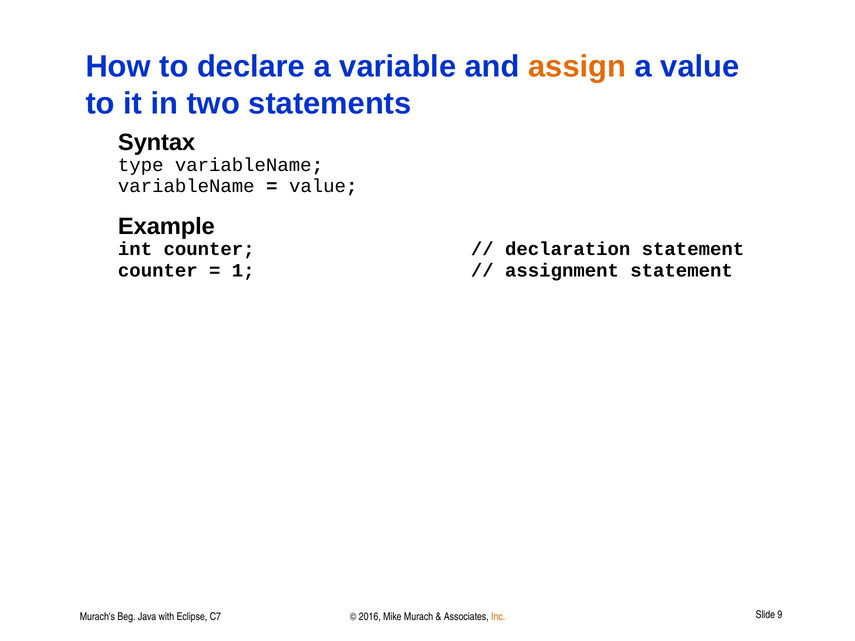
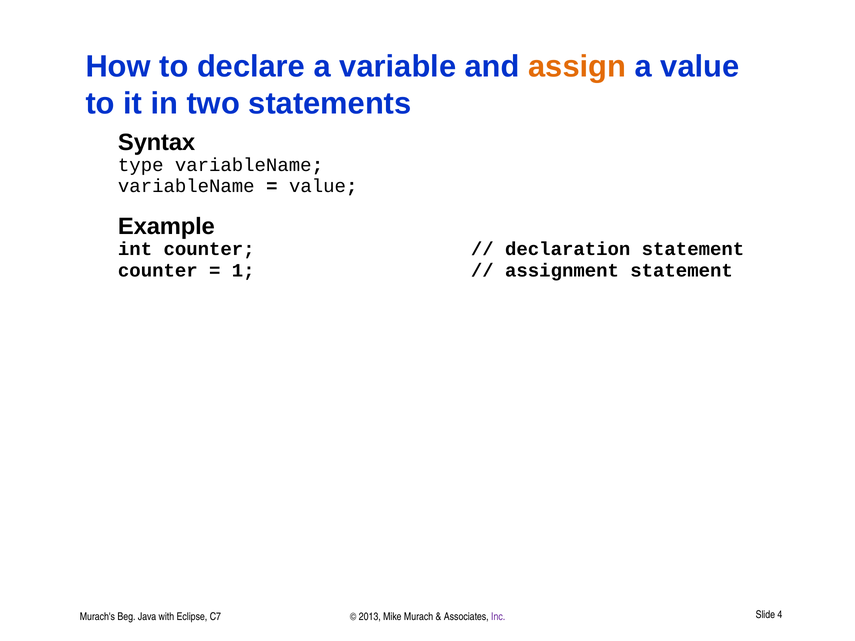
2016: 2016 -> 2013
Inc colour: orange -> purple
9: 9 -> 4
